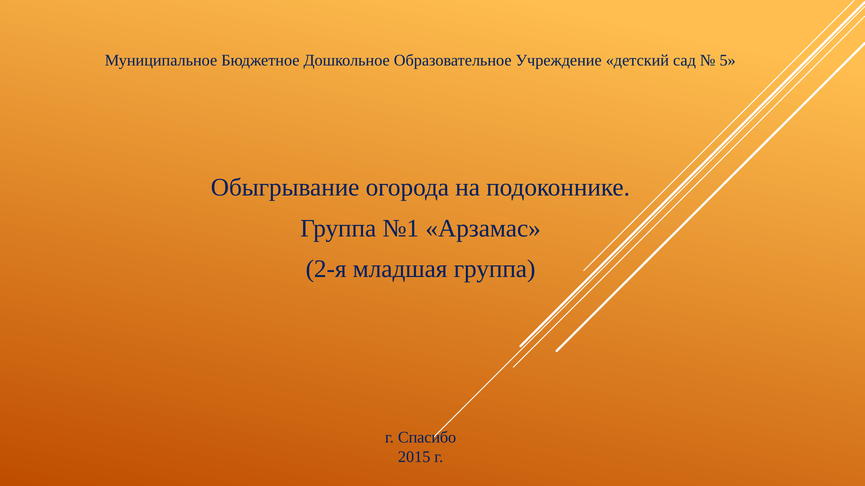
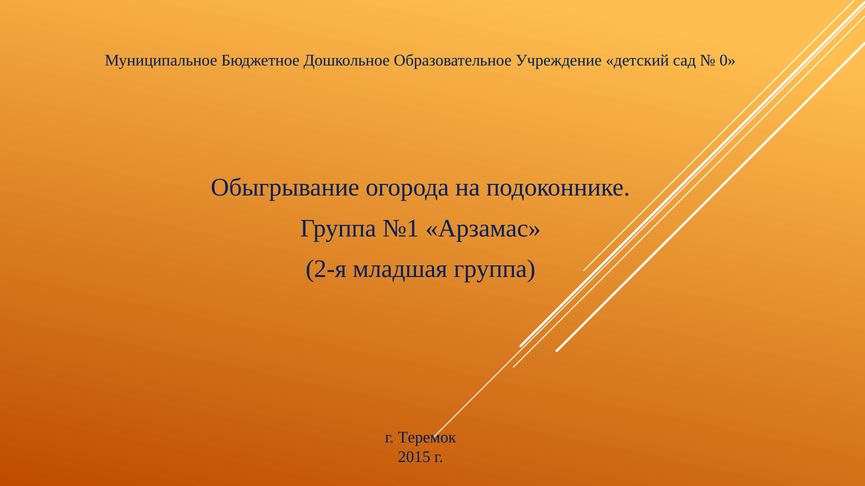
5: 5 -> 0
Спасибо: Спасибо -> Теремок
